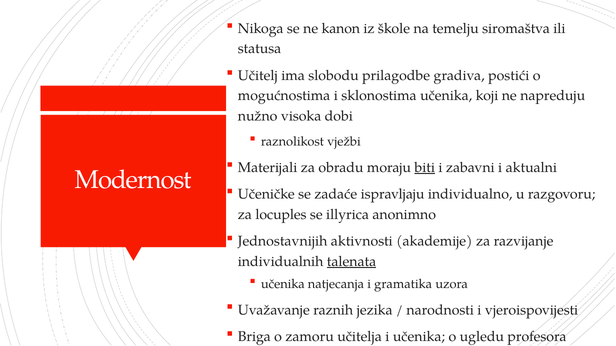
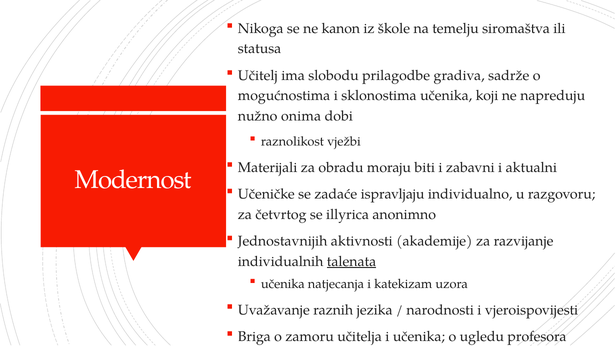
postići: postići -> sadrže
visoka: visoka -> onima
biti underline: present -> none
locuples: locuples -> četvrtog
gramatika: gramatika -> katekizam
